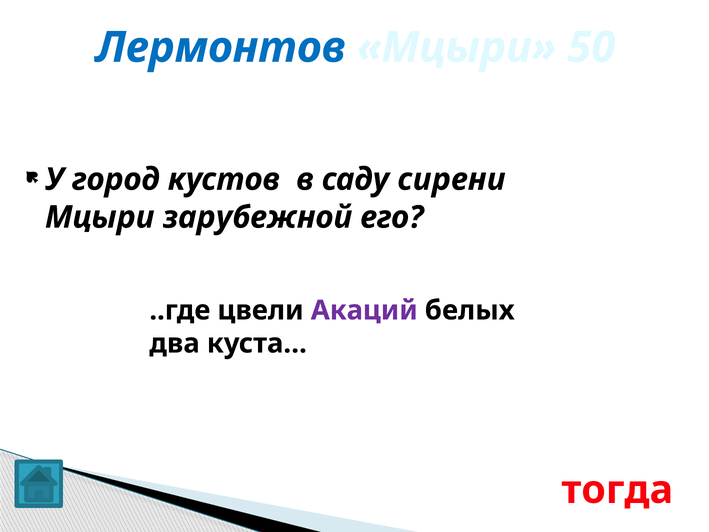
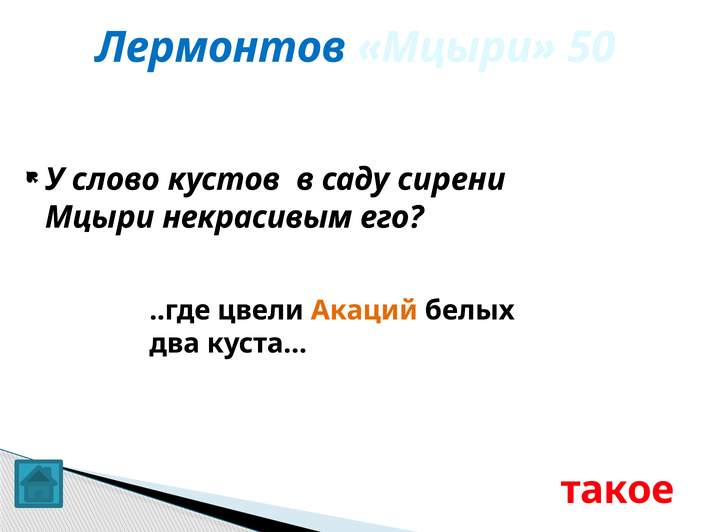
город: город -> слово
зарубежной: зарубежной -> некрасивым
Акаций colour: purple -> orange
тогда: тогда -> такое
